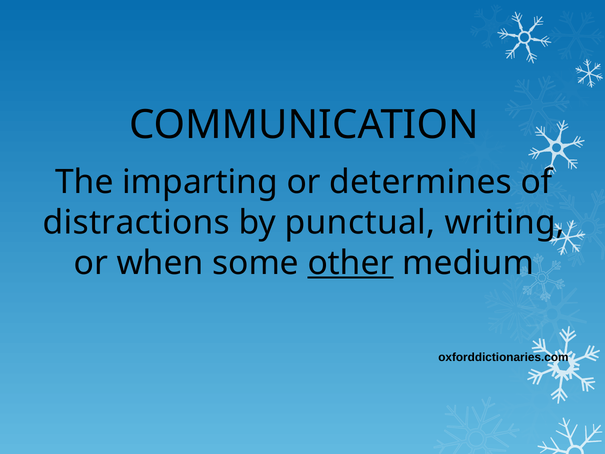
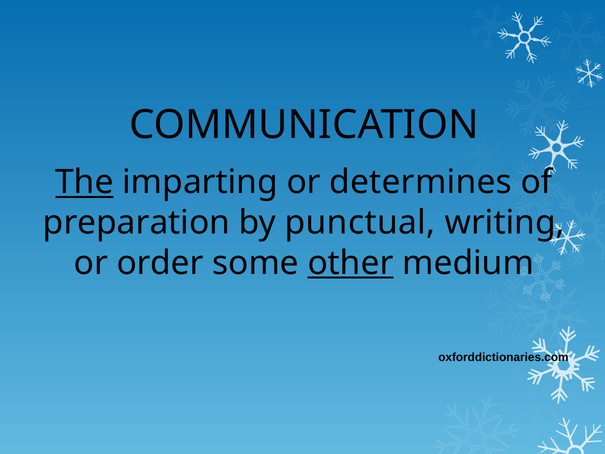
The underline: none -> present
distractions: distractions -> preparation
when: when -> order
